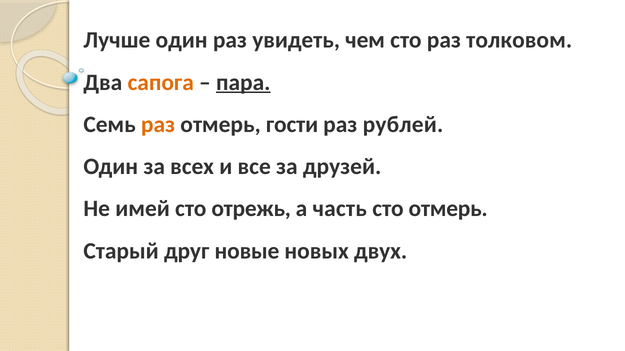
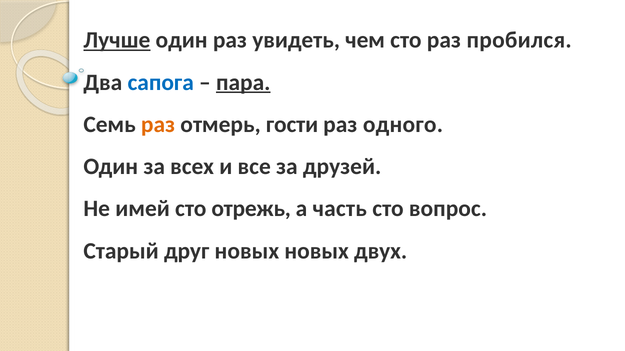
Лучше underline: none -> present
толковом: толковом -> пробился
сапога colour: orange -> blue
рублей: рублей -> одного
сто отмерь: отмерь -> вопрос
друг новые: новые -> новых
